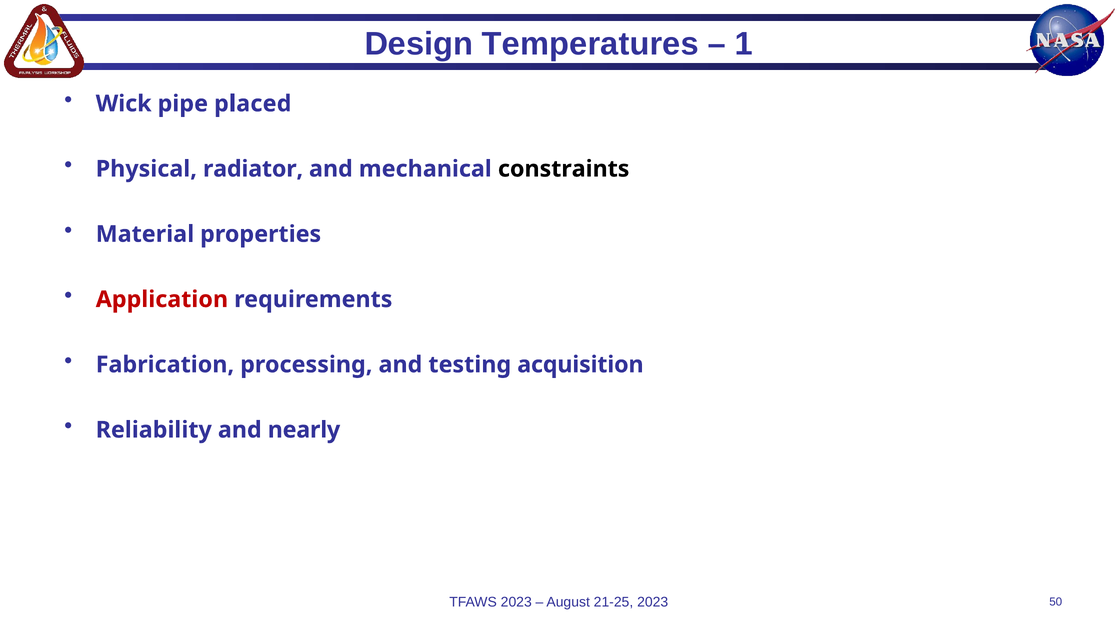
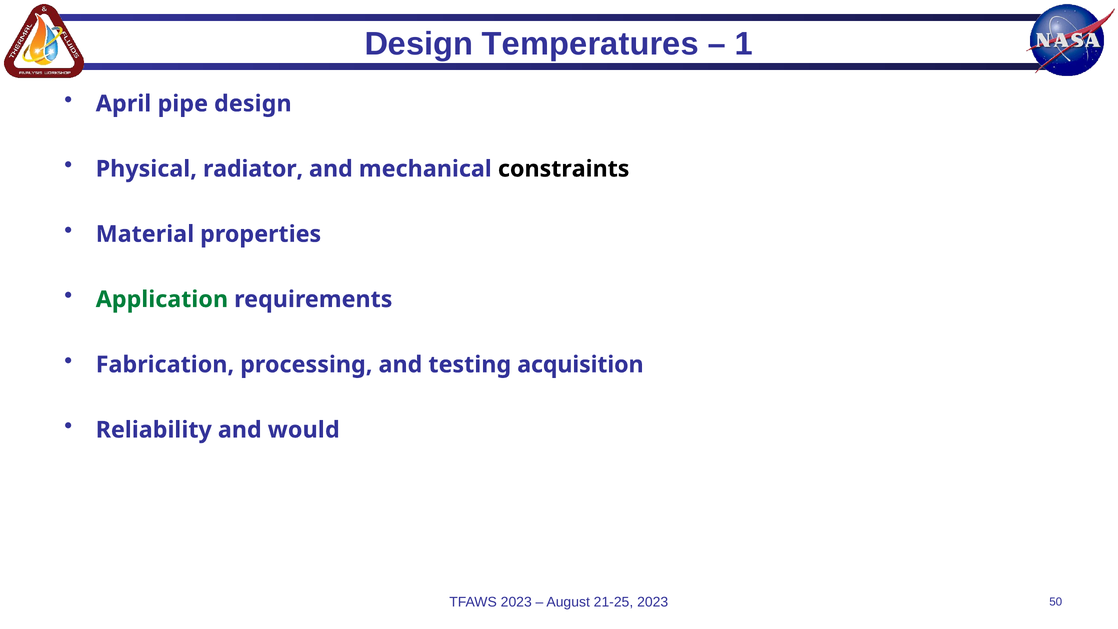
Wick: Wick -> April
pipe placed: placed -> design
Application colour: red -> green
nearly: nearly -> would
